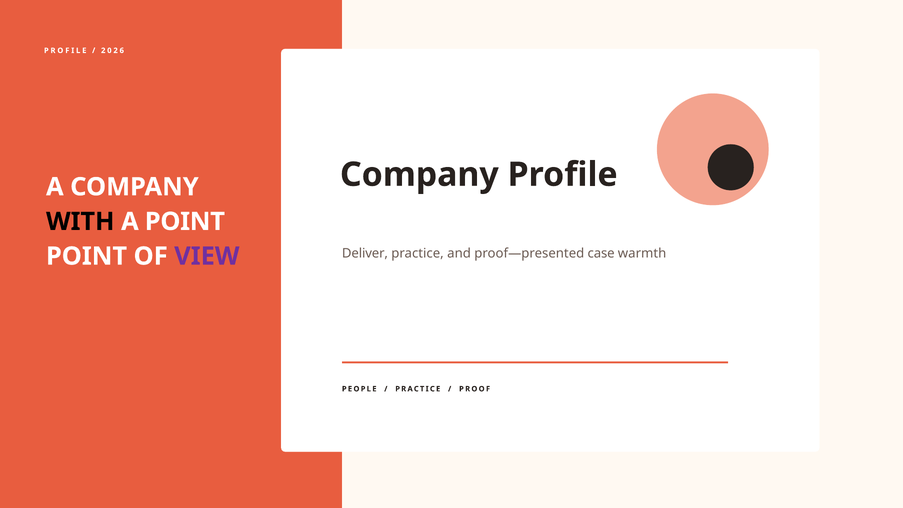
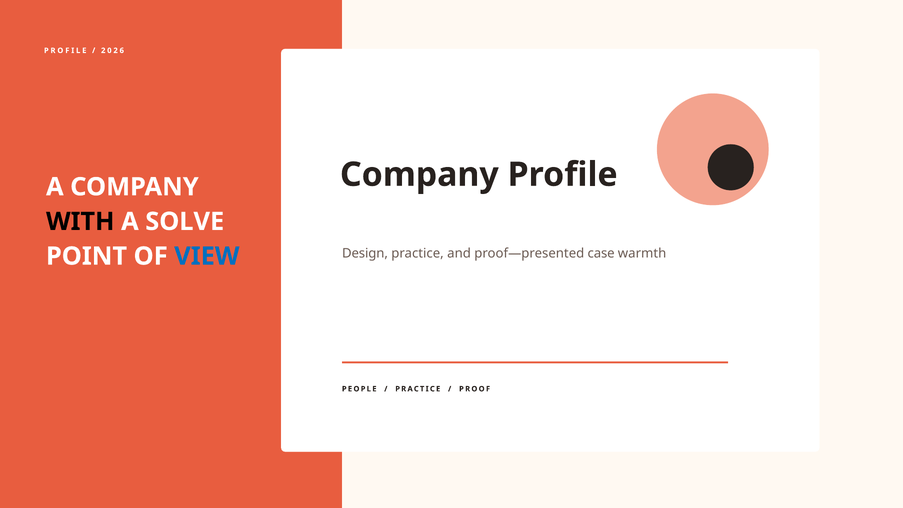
A POINT: POINT -> SOLVE
Deliver: Deliver -> Design
VIEW colour: purple -> blue
